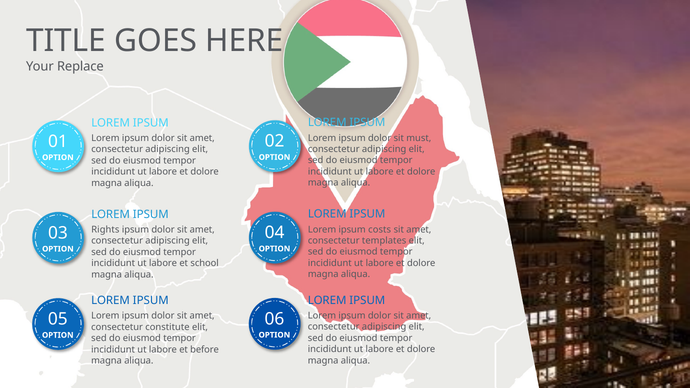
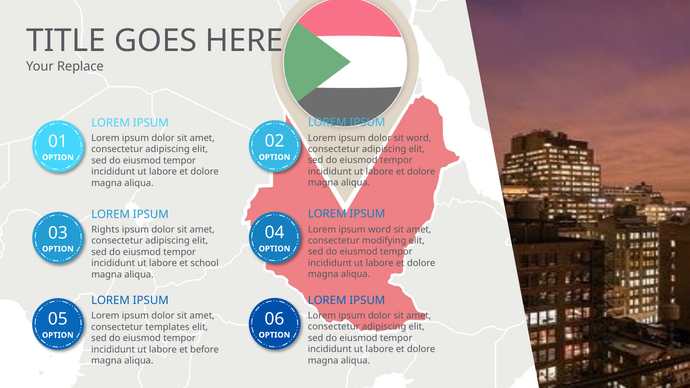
sit must: must -> word
ipsum costs: costs -> word
templates: templates -> modifying
constitute: constitute -> templates
